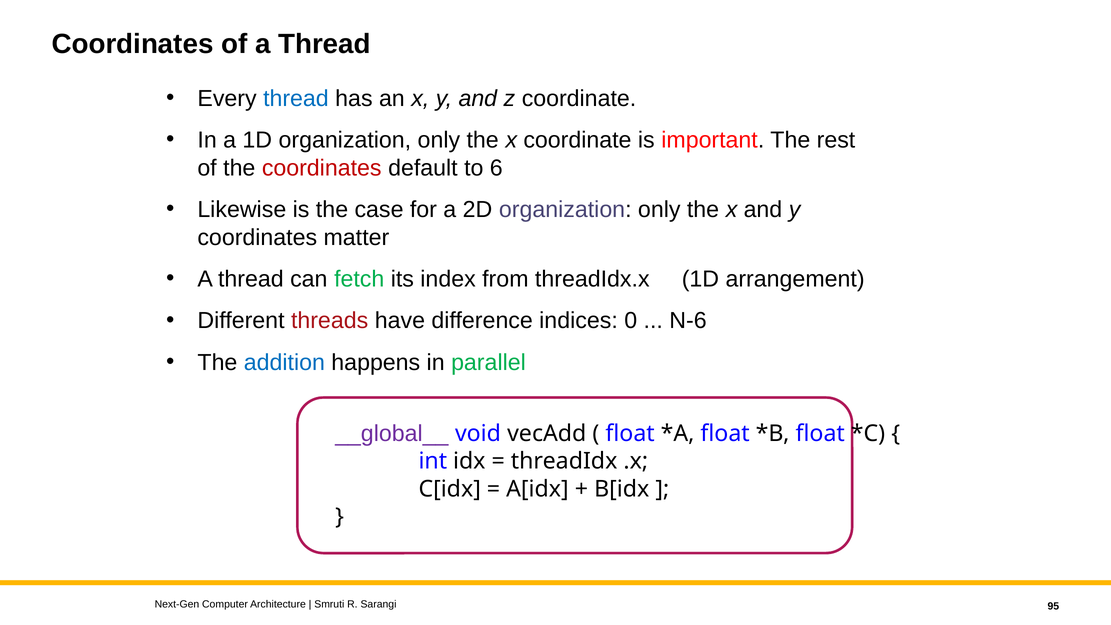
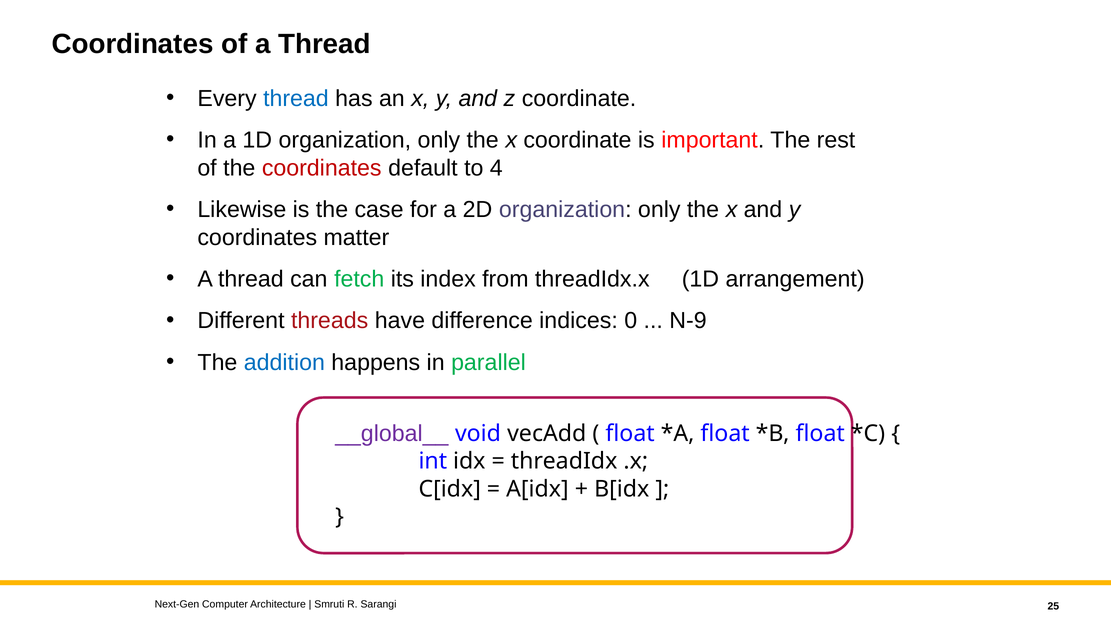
6: 6 -> 4
N-6: N-6 -> N-9
95: 95 -> 25
